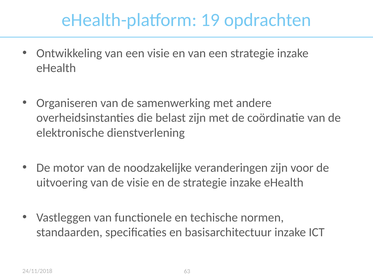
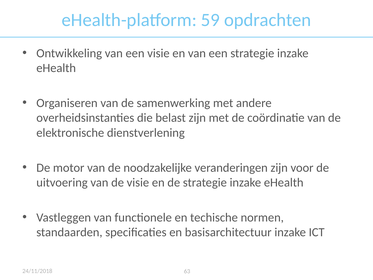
19: 19 -> 59
